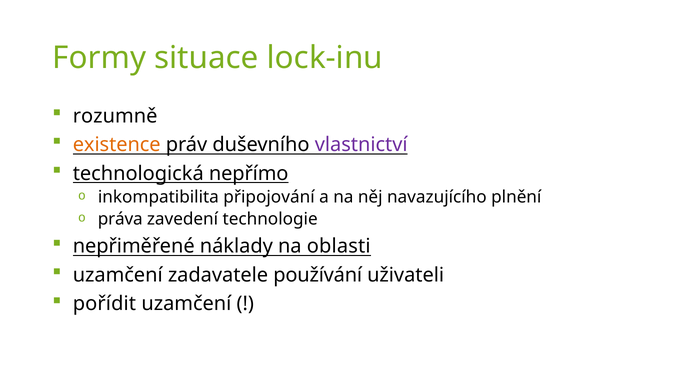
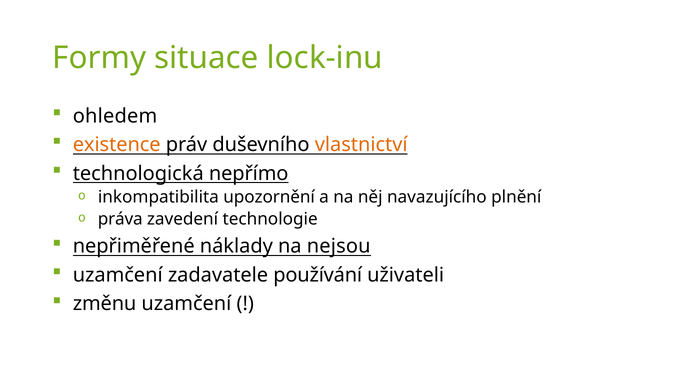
rozumně: rozumně -> ohledem
vlastnictví colour: purple -> orange
připojování: připojování -> upozornění
oblasti: oblasti -> nejsou
pořídit: pořídit -> změnu
